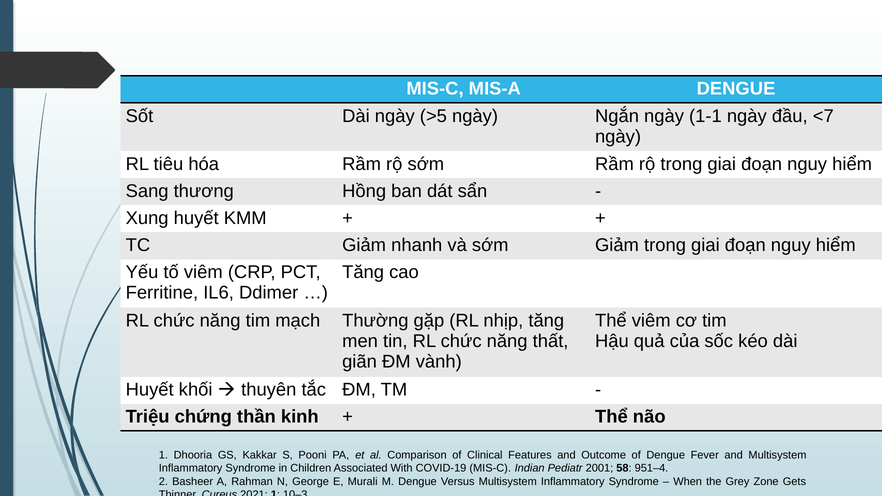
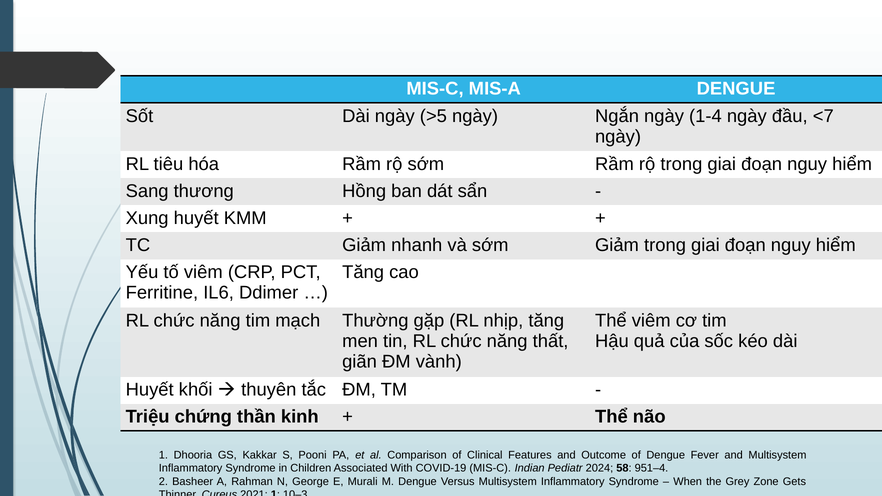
1-1: 1-1 -> 1-4
2001: 2001 -> 2024
